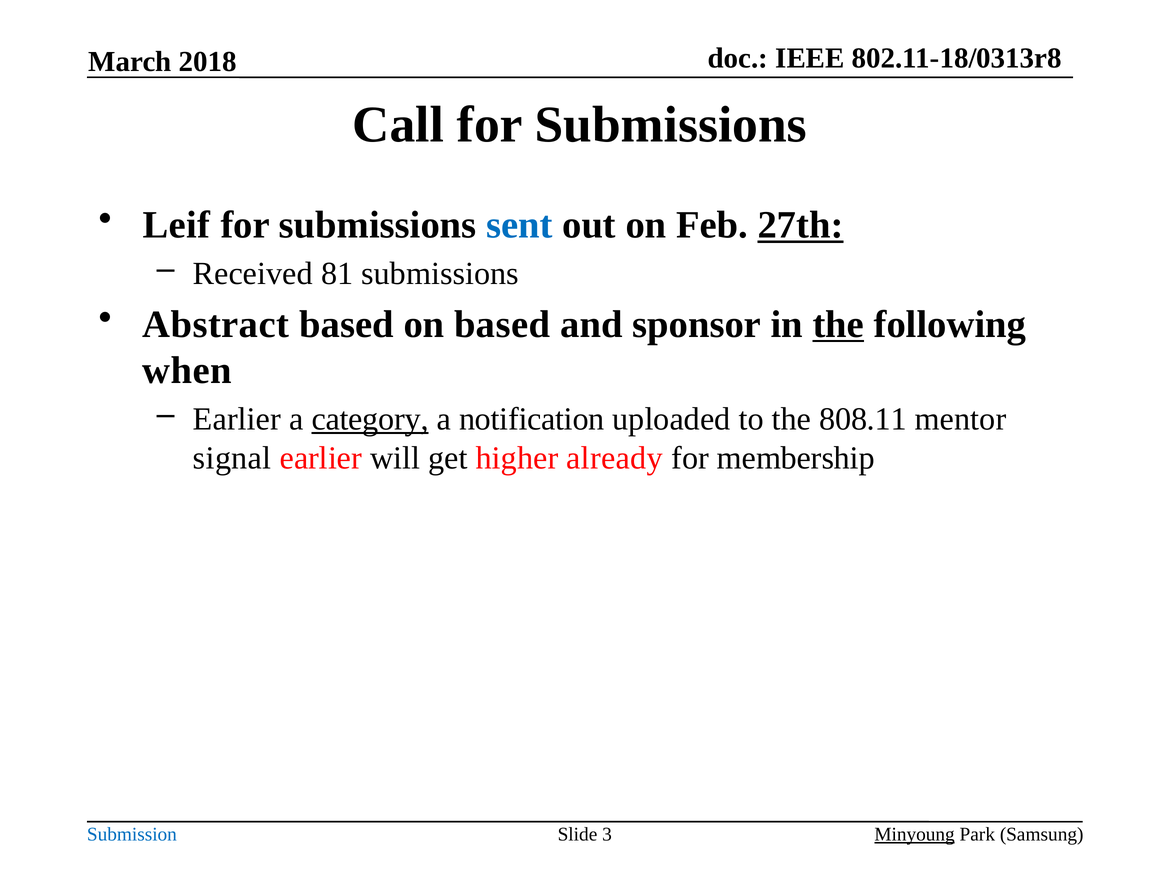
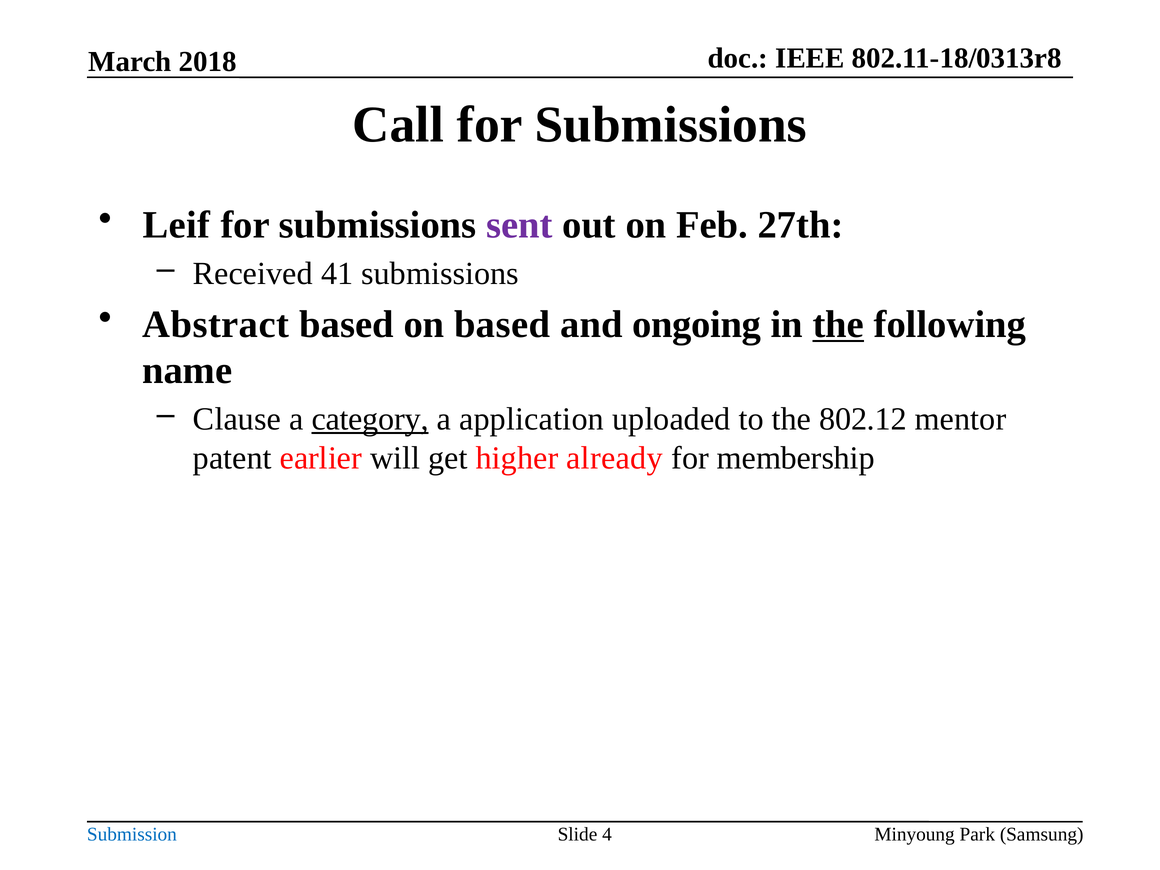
sent colour: blue -> purple
27th underline: present -> none
81: 81 -> 41
sponsor: sponsor -> ongoing
when: when -> name
Earlier at (237, 419): Earlier -> Clause
notification: notification -> application
808.11: 808.11 -> 802.12
signal: signal -> patent
3: 3 -> 4
Minyoung underline: present -> none
